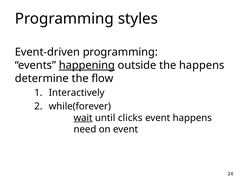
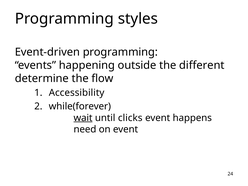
happening underline: present -> none
the happens: happens -> different
Interactively: Interactively -> Accessibility
